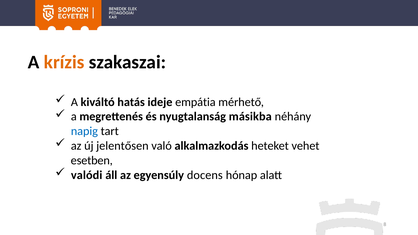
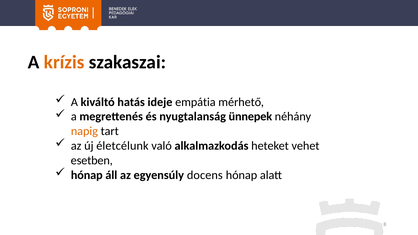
másikba: másikba -> ünnepek
napig colour: blue -> orange
jelentősen: jelentősen -> életcélunk
valódi at (87, 175): valódi -> hónap
